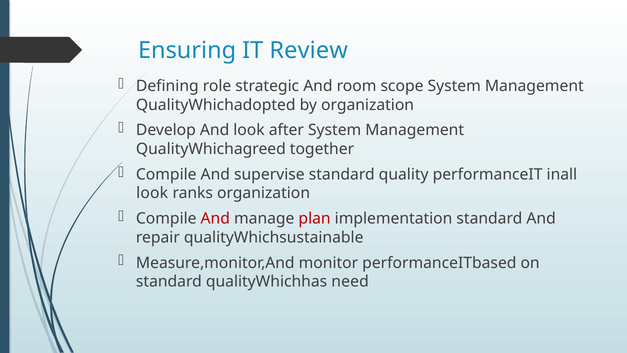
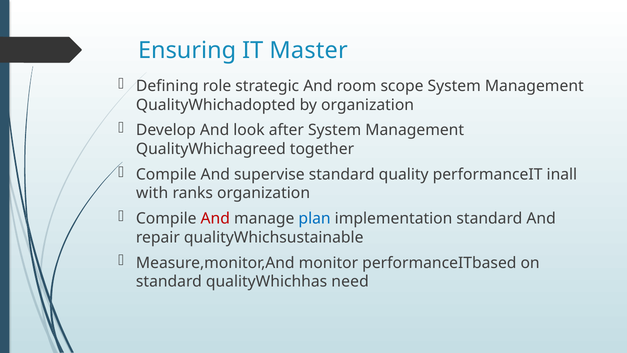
Review: Review -> Master
look at (152, 193): look -> with
plan colour: red -> blue
